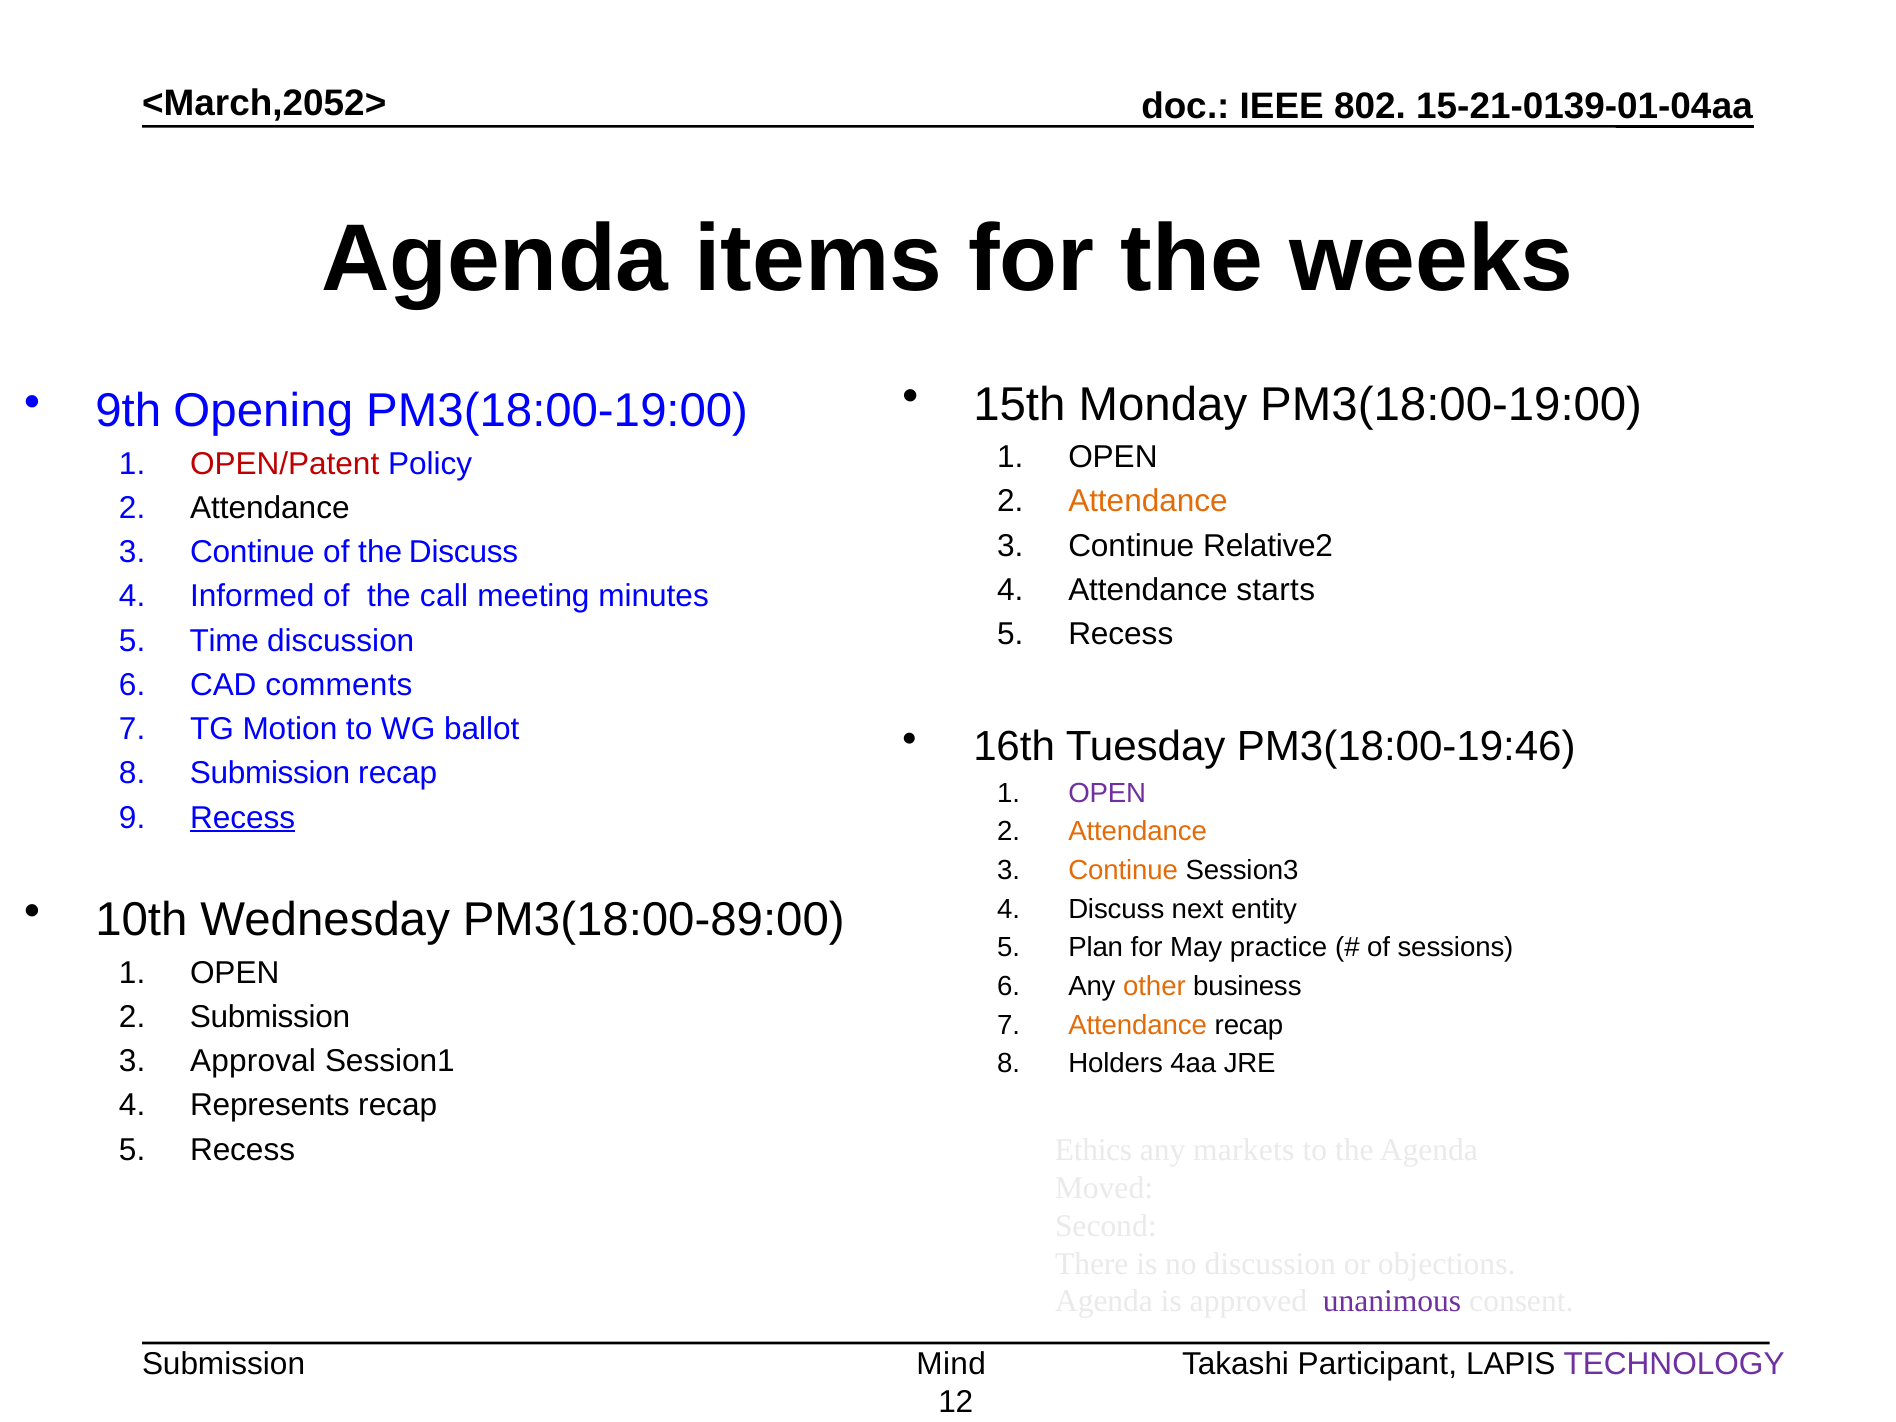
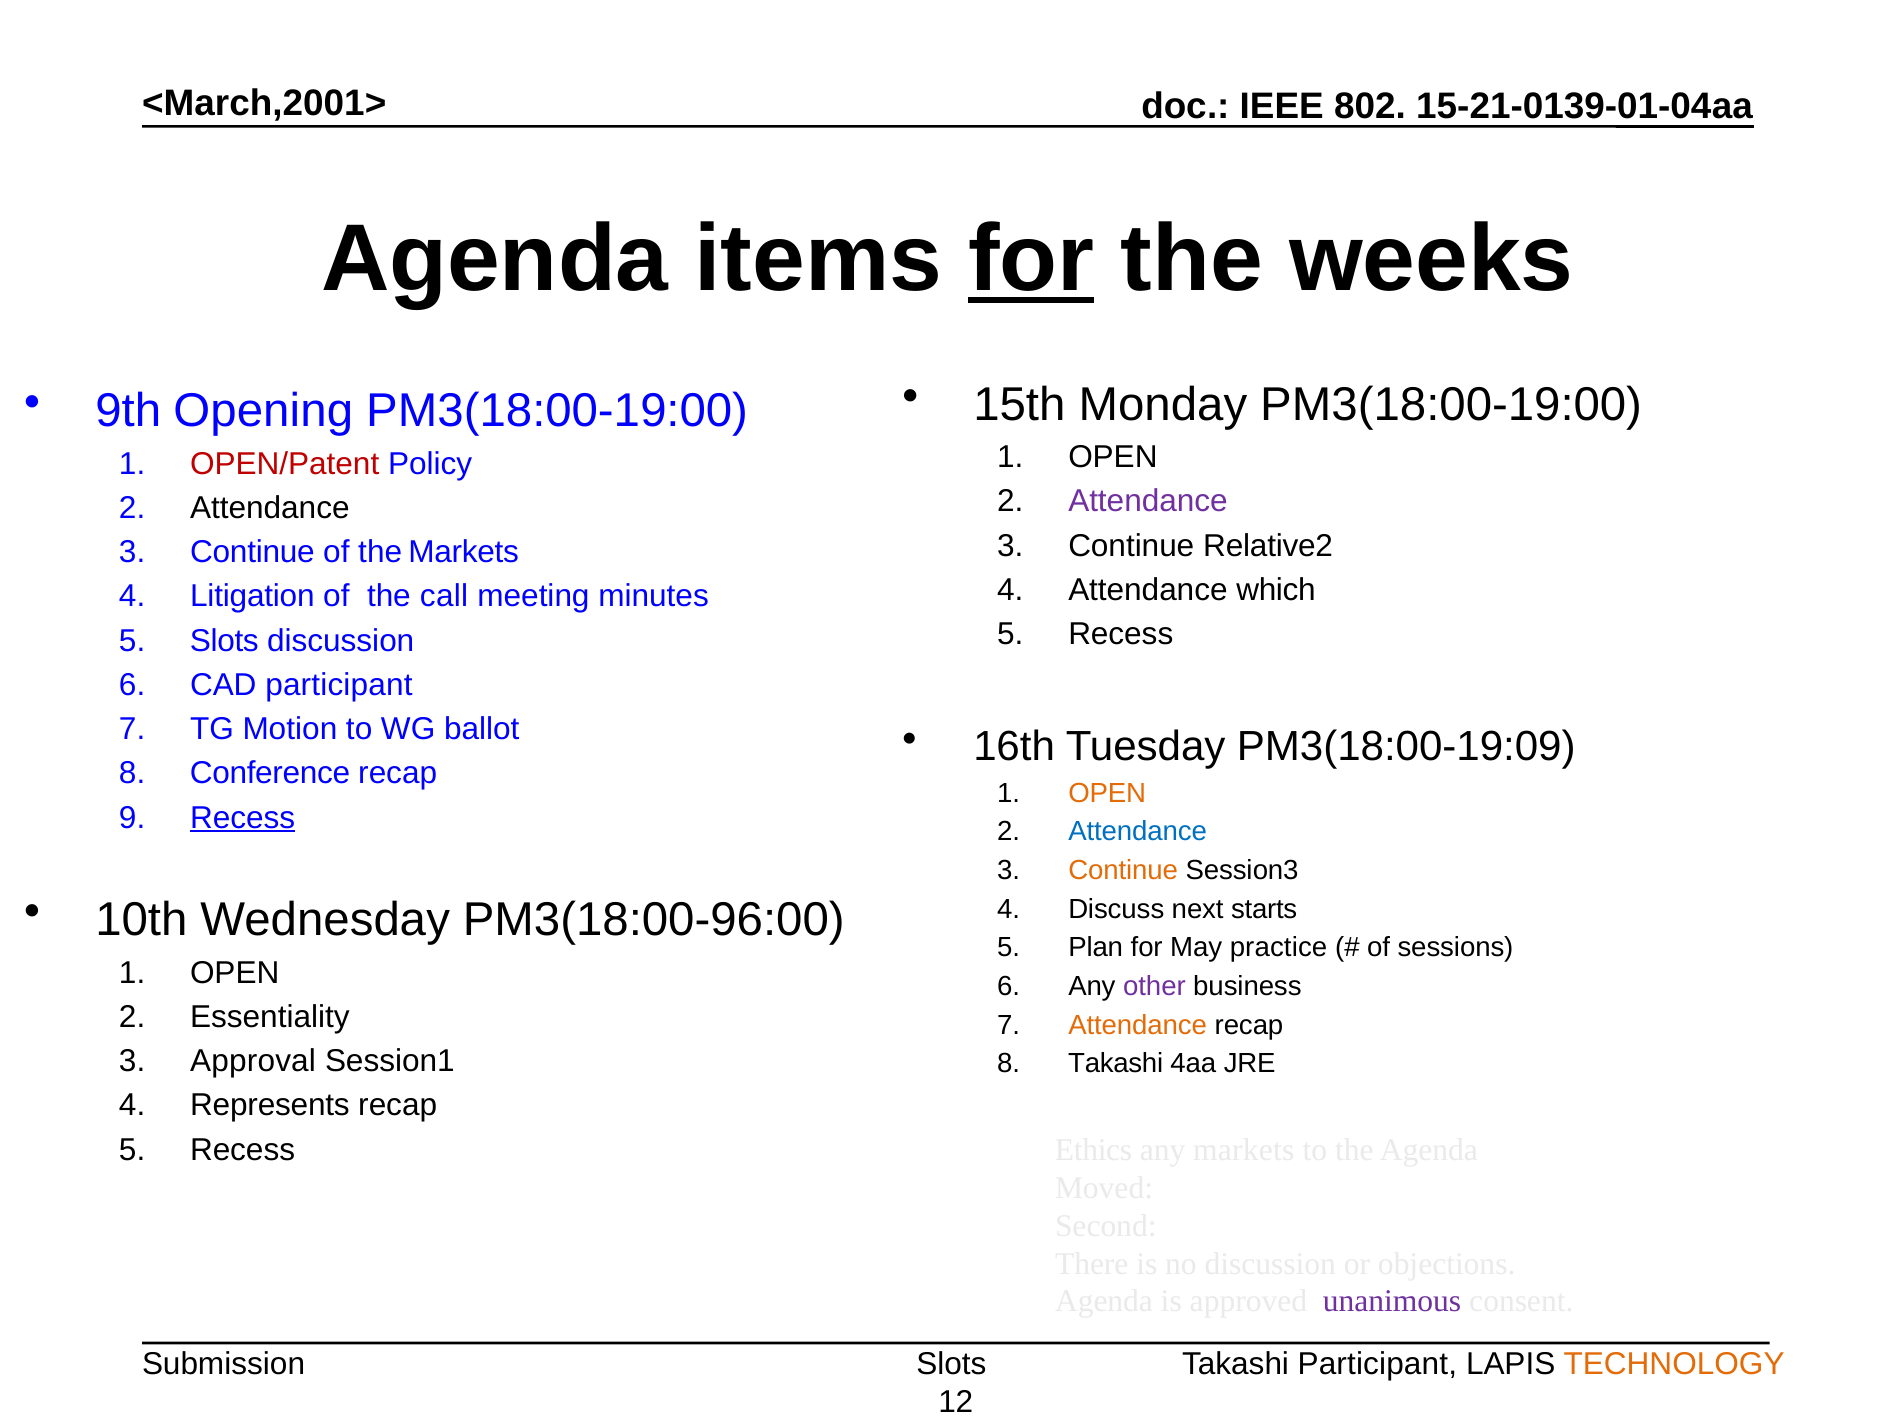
<March,2052>: <March,2052> -> <March,2001>
for at (1031, 259) underline: none -> present
Attendance at (1148, 502) colour: orange -> purple
the Discuss: Discuss -> Markets
starts: starts -> which
Informed: Informed -> Litigation
Time at (224, 641): Time -> Slots
CAD comments: comments -> participant
PM3(18:00-19:46: PM3(18:00-19:46 -> PM3(18:00-19:09
Submission at (270, 773): Submission -> Conference
OPEN at (1107, 793) colour: purple -> orange
Attendance at (1138, 832) colour: orange -> blue
PM3(18:00-89:00: PM3(18:00-89:00 -> PM3(18:00-96:00
entity: entity -> starts
other colour: orange -> purple
Submission at (270, 1017): Submission -> Essentiality
Holders at (1116, 1064): Holders -> Takashi
Mind at (951, 1364): Mind -> Slots
TECHNOLOGY colour: purple -> orange
